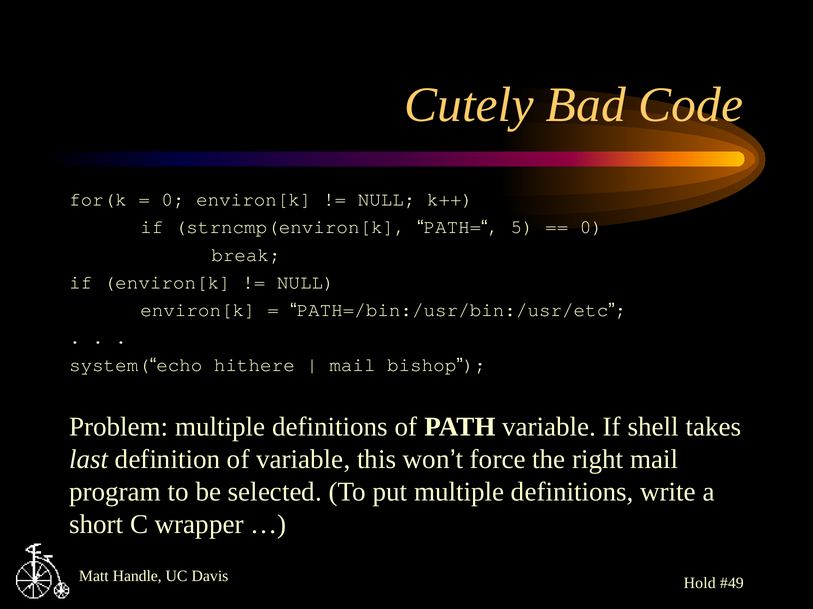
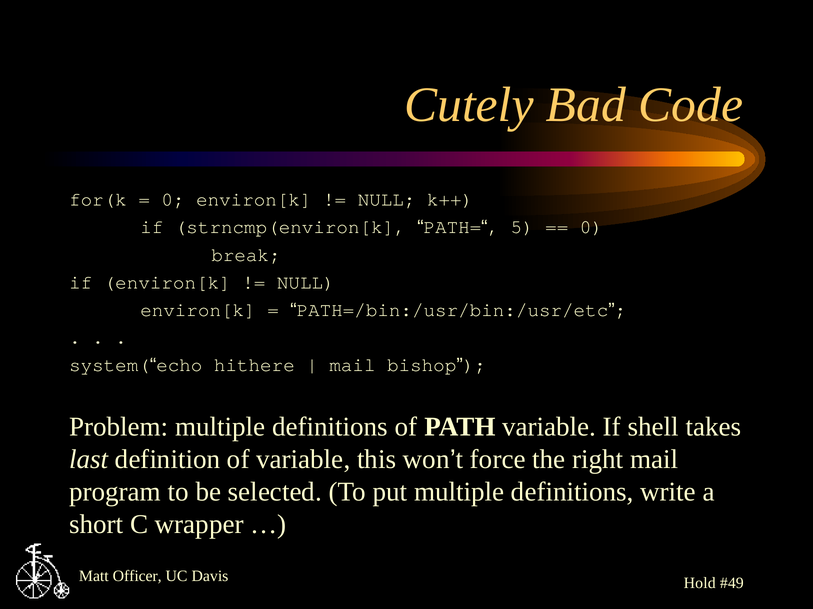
Handle: Handle -> Officer
